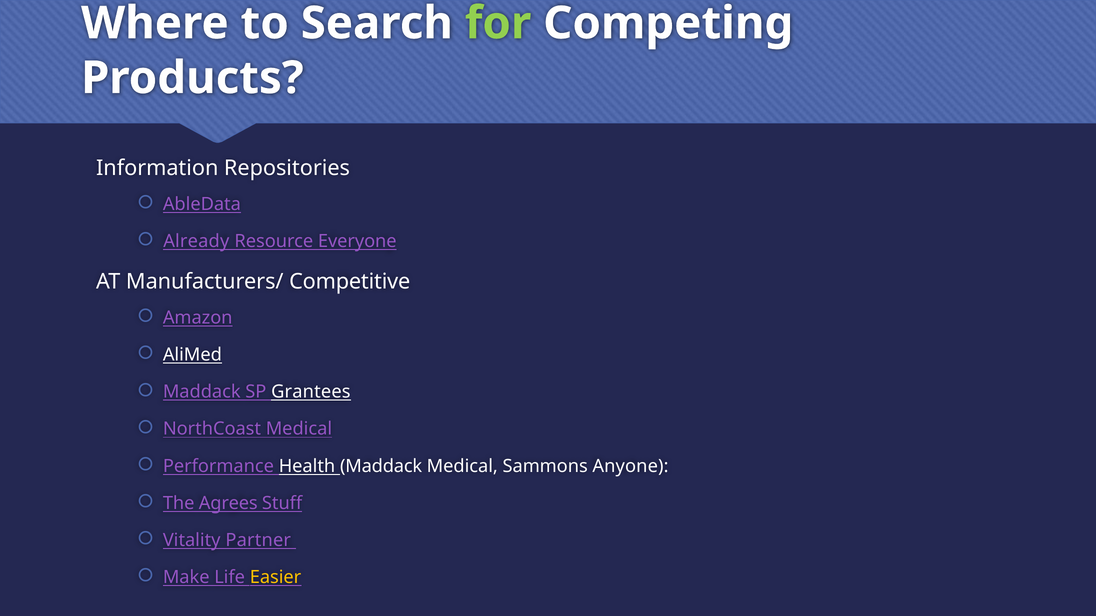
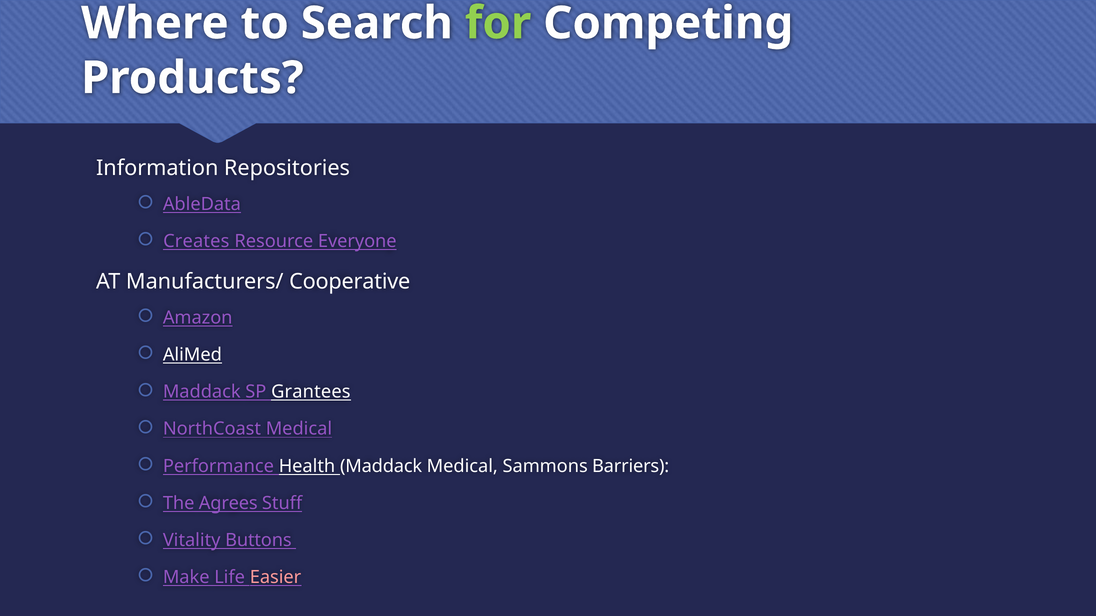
Already: Already -> Creates
Competitive: Competitive -> Cooperative
Anyone: Anyone -> Barriers
Partner: Partner -> Buttons
Easier colour: yellow -> pink
